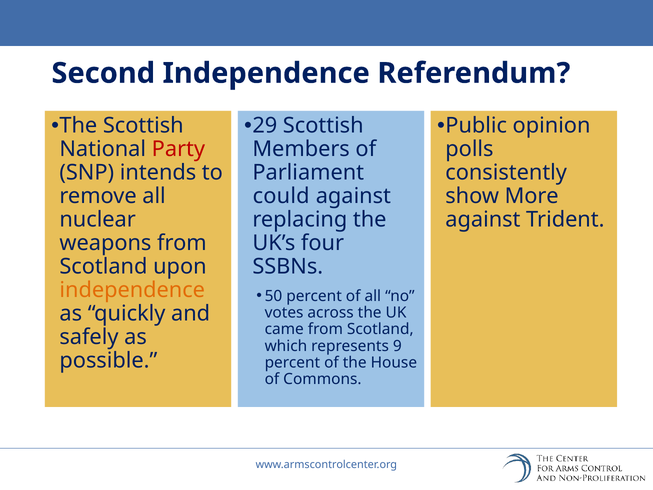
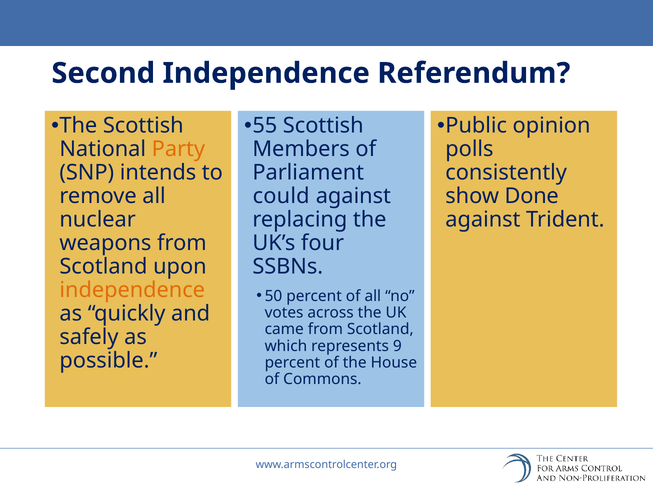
29: 29 -> 55
Party colour: red -> orange
More: More -> Done
